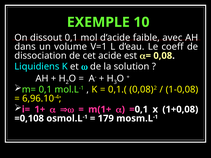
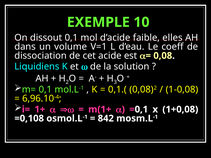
avec: avec -> elles
179: 179 -> 842
